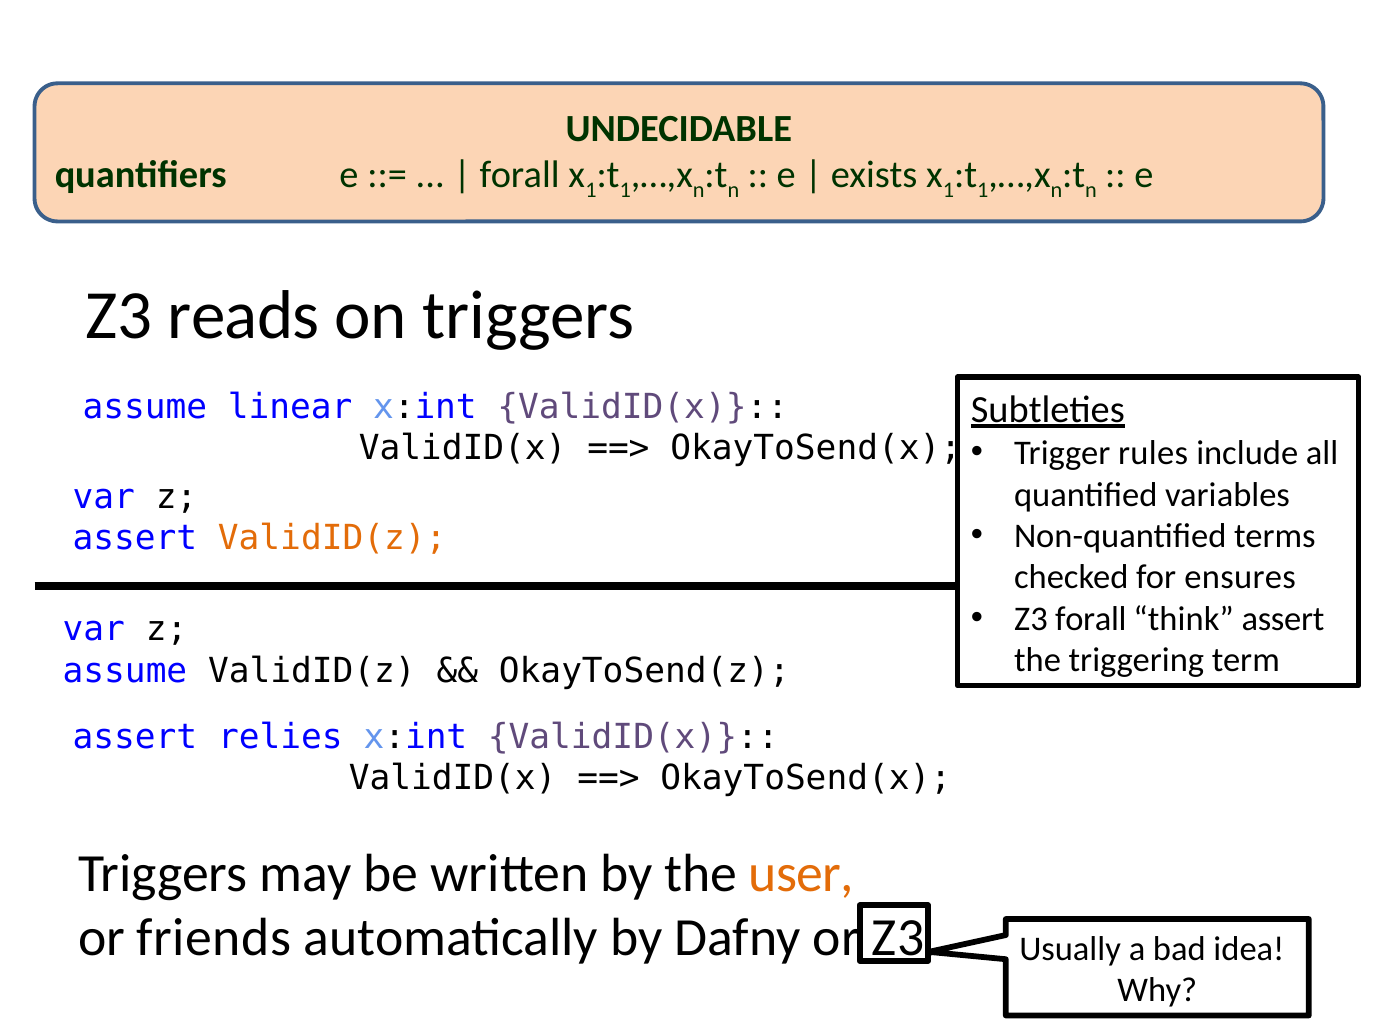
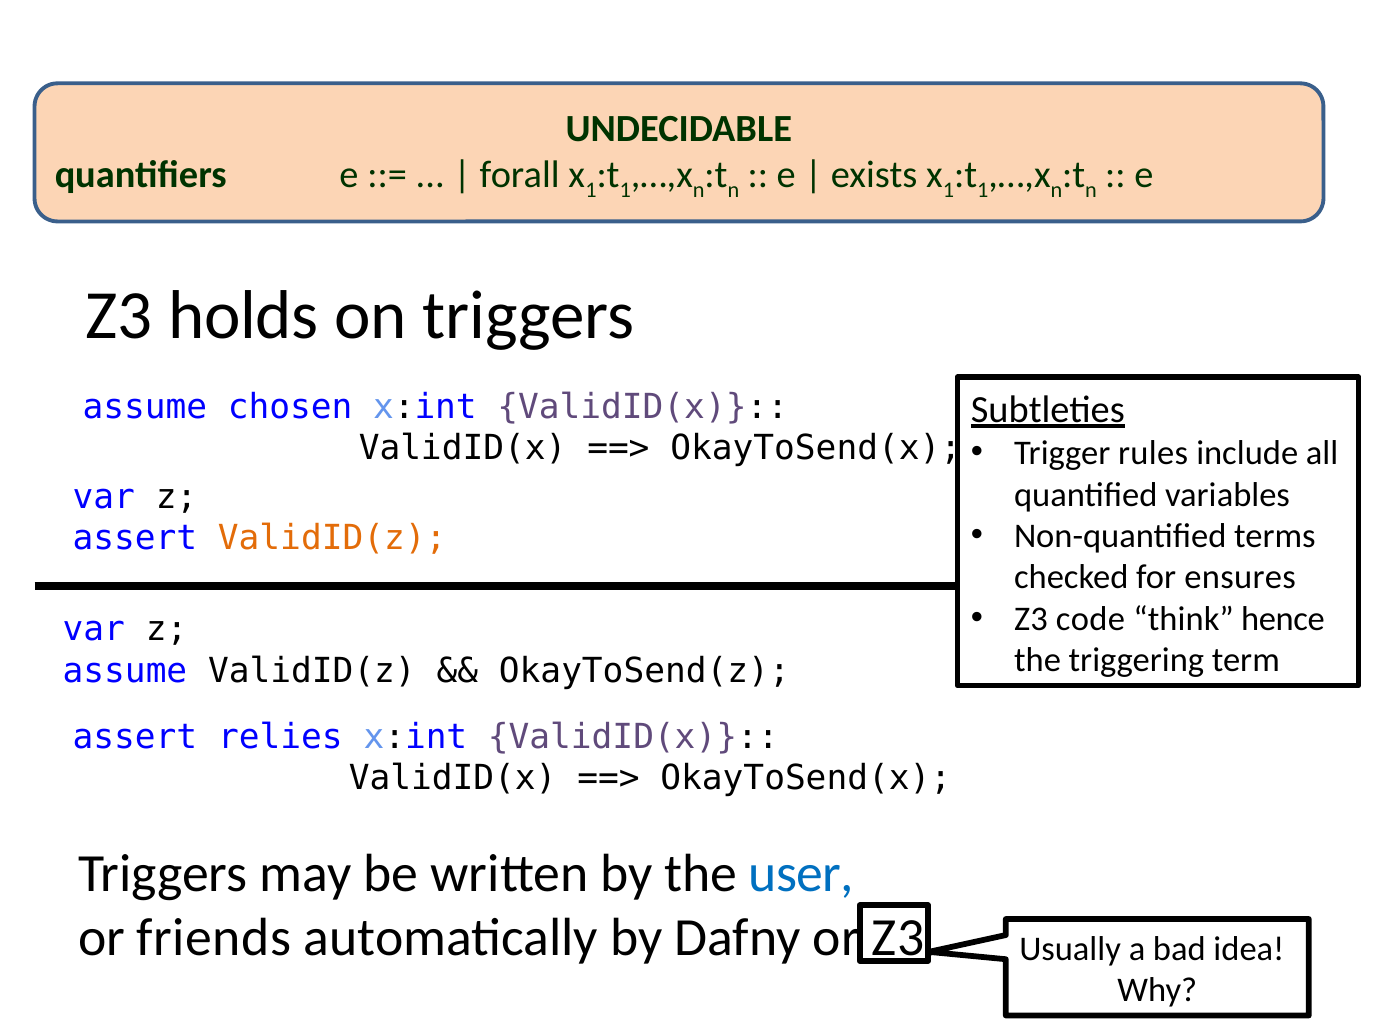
reads: reads -> holds
linear: linear -> chosen
Z3 forall: forall -> code
think assert: assert -> hence
user colour: orange -> blue
